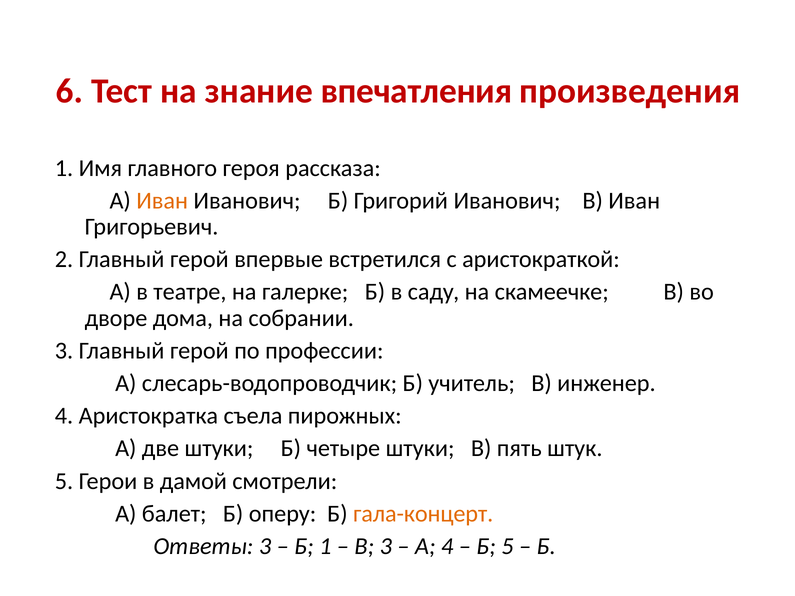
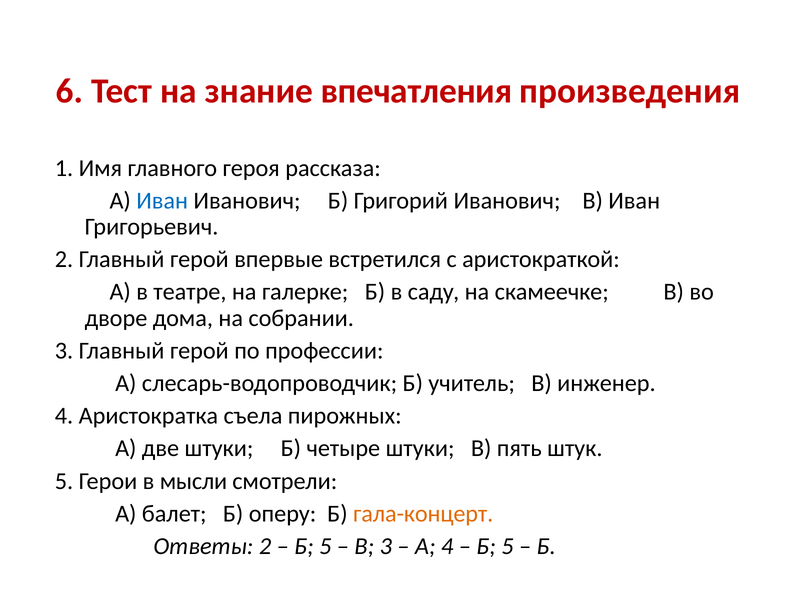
Иван at (162, 201) colour: orange -> blue
дамой: дамой -> мысли
Ответы 3: 3 -> 2
1 at (325, 546): 1 -> 5
